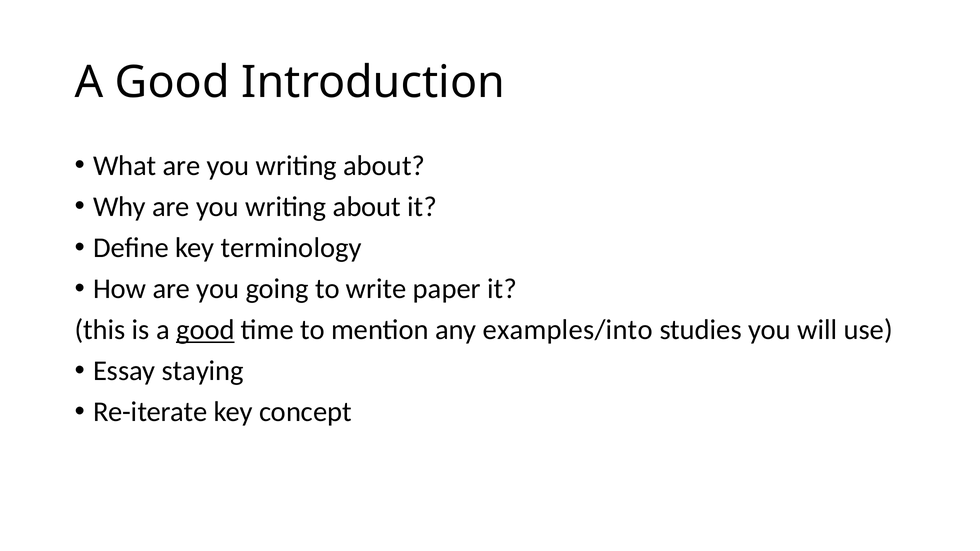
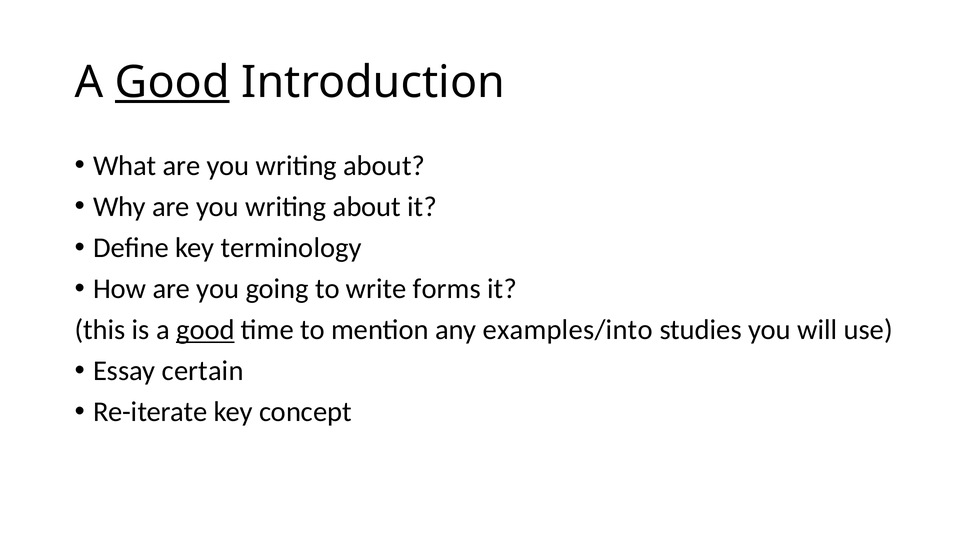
Good at (172, 82) underline: none -> present
paper: paper -> forms
staying: staying -> certain
